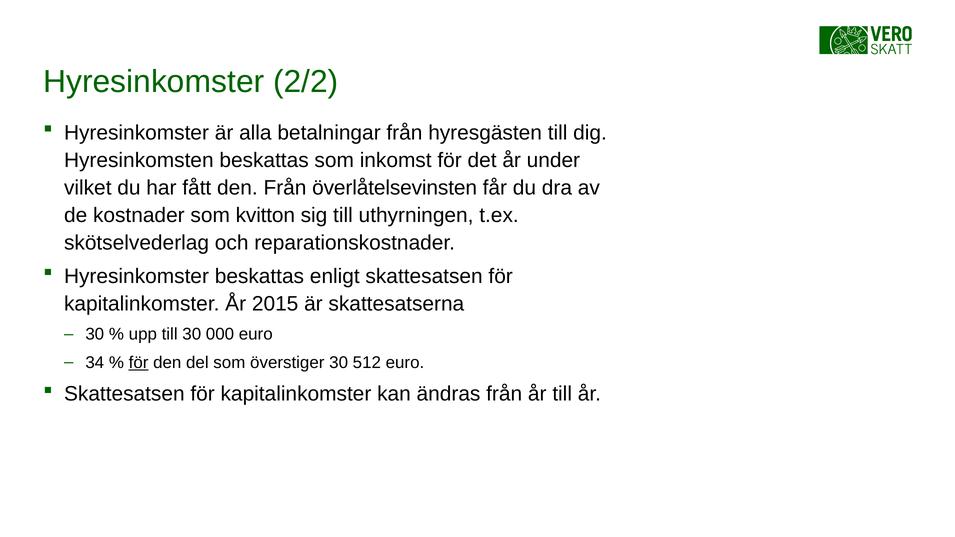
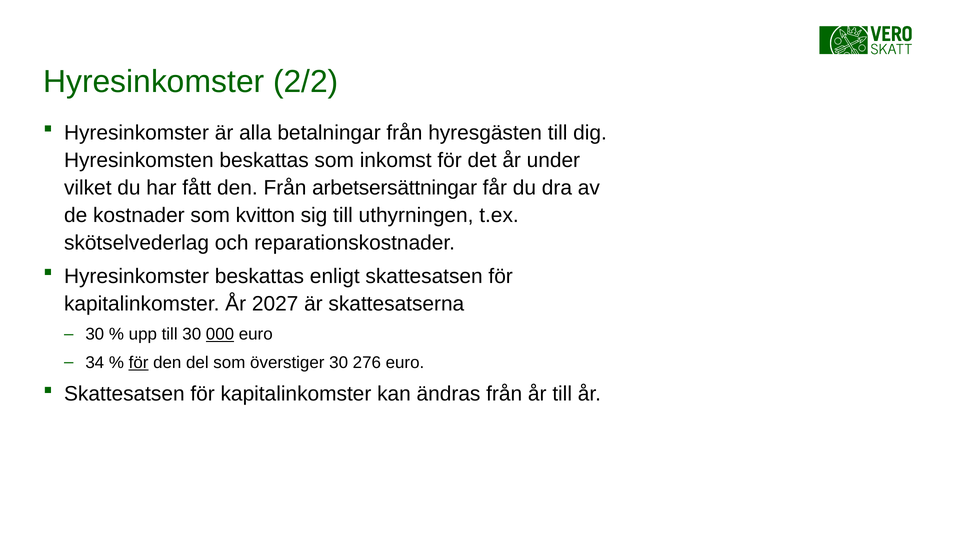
överlåtelsevinsten: överlåtelsevinsten -> arbetsersättningar
2015: 2015 -> 2027
000 underline: none -> present
512: 512 -> 276
